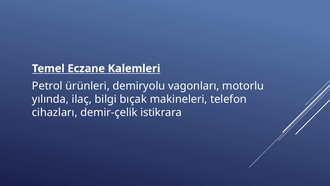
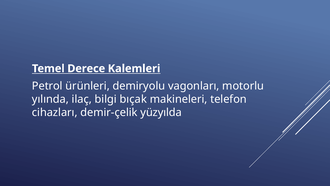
Eczane: Eczane -> Derece
istikrara: istikrara -> yüzyılda
